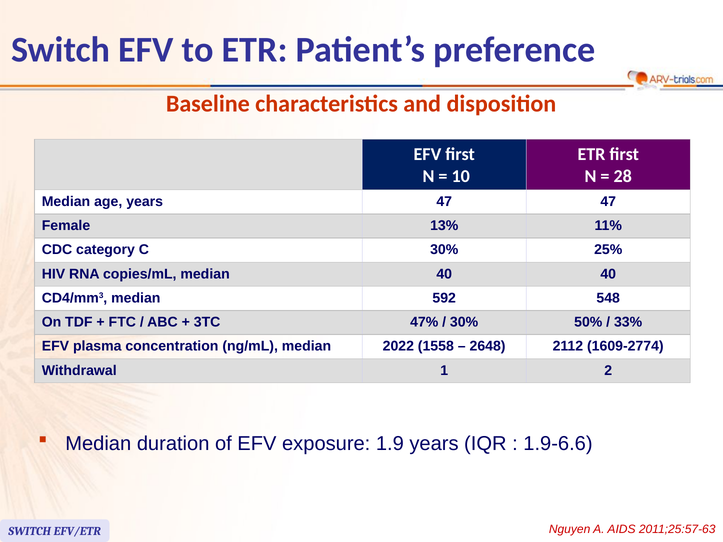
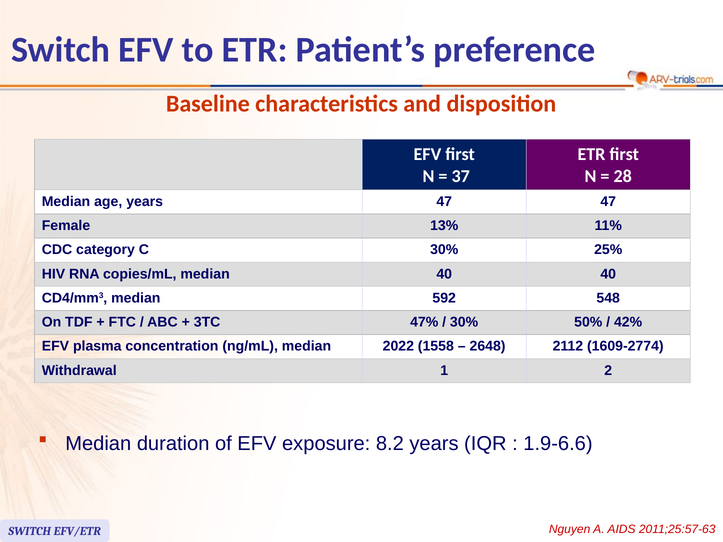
10: 10 -> 37
33%: 33% -> 42%
1.9: 1.9 -> 8.2
